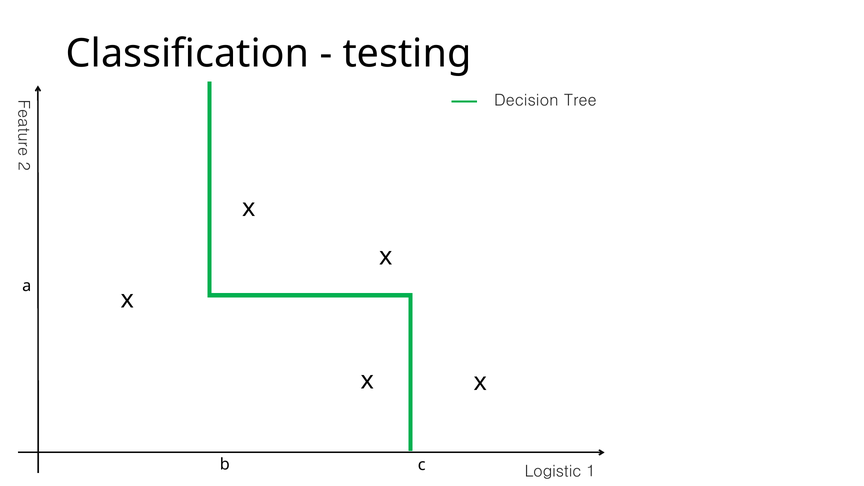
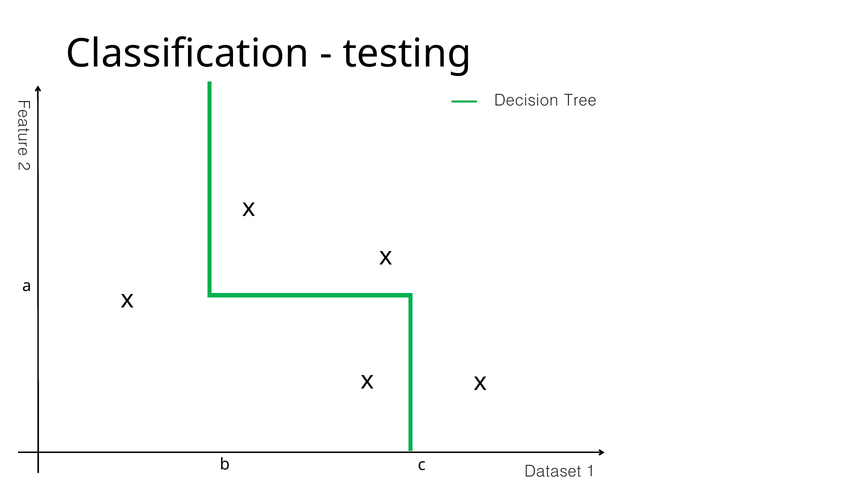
Logistic: Logistic -> Dataset
